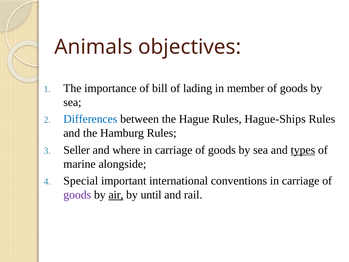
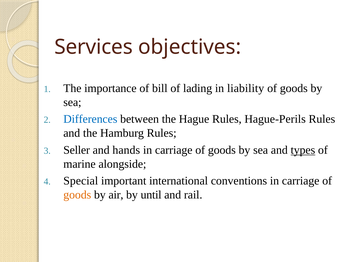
Animals: Animals -> Services
member: member -> liability
Hague-Ships: Hague-Ships -> Hague-Perils
where: where -> hands
goods at (77, 195) colour: purple -> orange
air underline: present -> none
